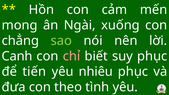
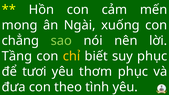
Canh: Canh -> Tầng
chỉ colour: pink -> yellow
tiến: tiến -> tươi
nhiêu: nhiêu -> thơm
